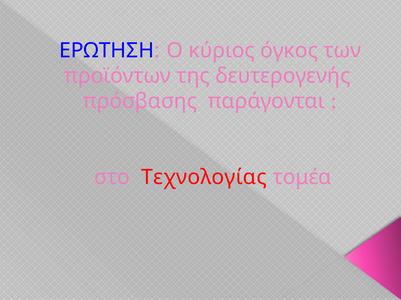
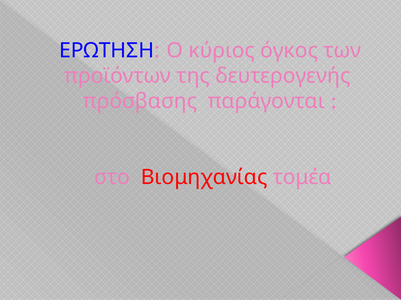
Τεχνολογίας: Τεχνολογίας -> Βιομηχανίας
